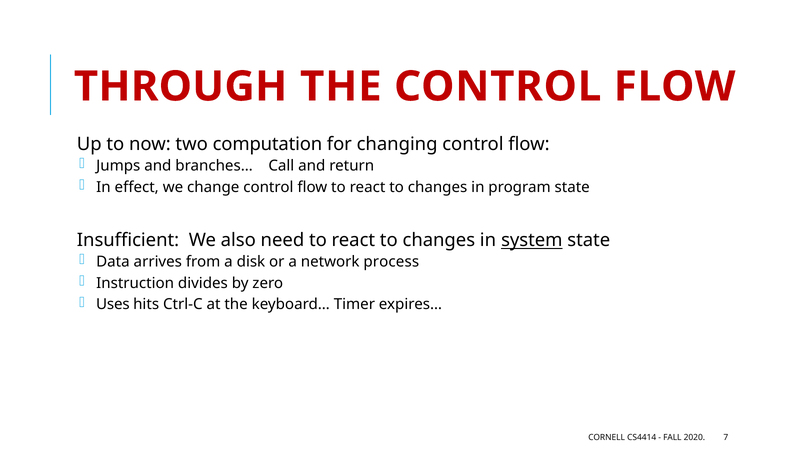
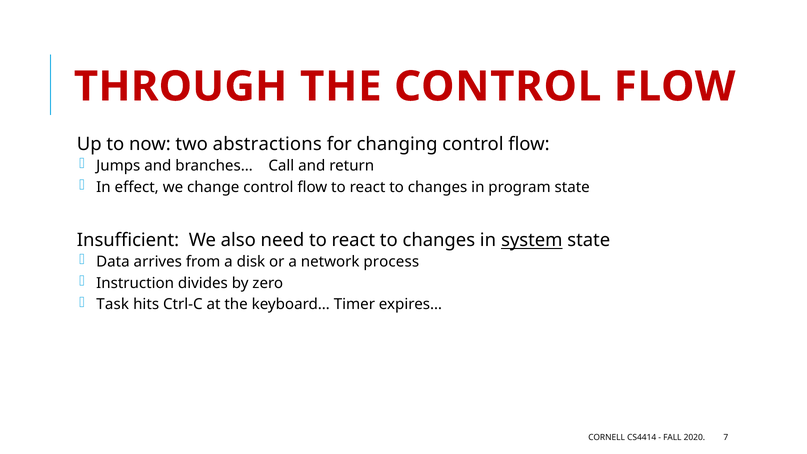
computation: computation -> abstractions
Uses: Uses -> Task
